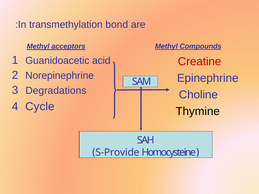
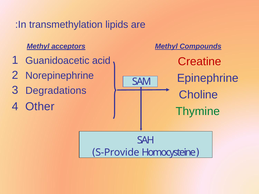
bond: bond -> lipids
Cycle: Cycle -> Other
Thymine colour: black -> green
